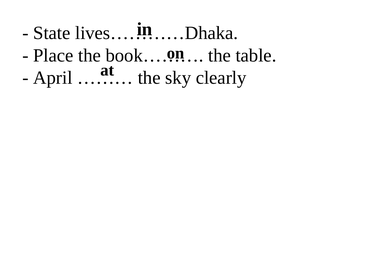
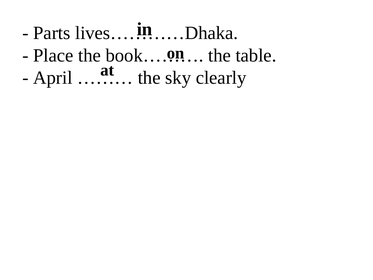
State: State -> Parts
